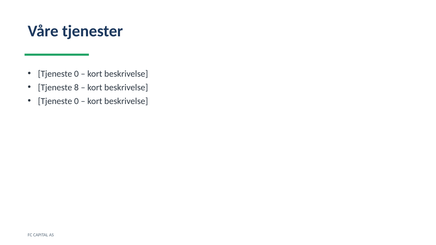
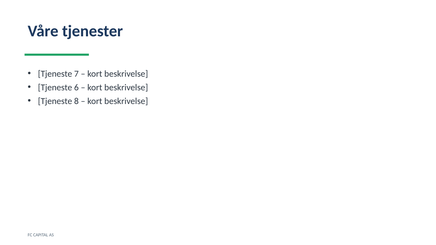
0 at (76, 74): 0 -> 7
8: 8 -> 6
0 at (76, 101): 0 -> 8
